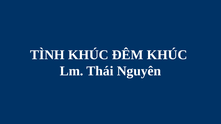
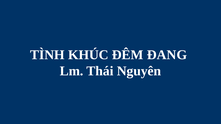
ĐÊM KHÚC: KHÚC -> ĐANG
